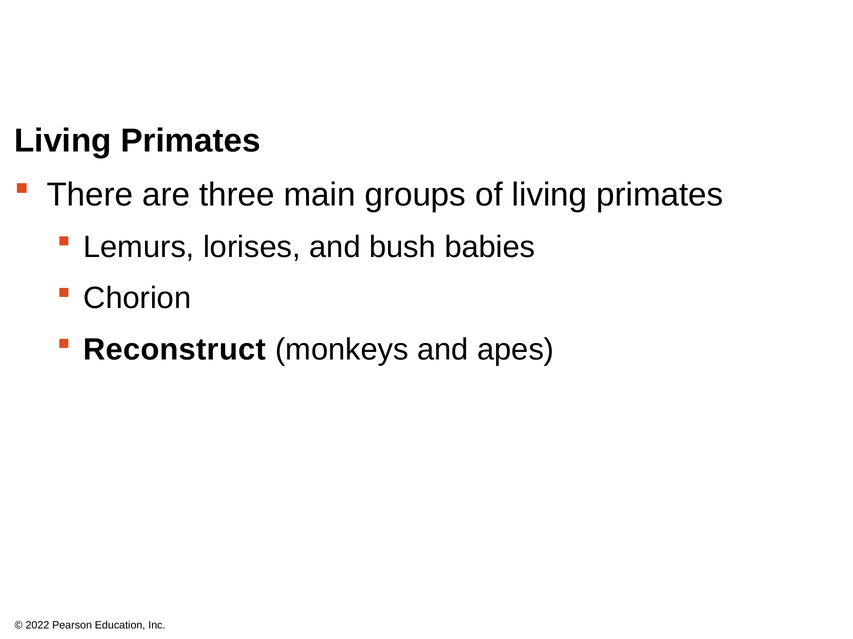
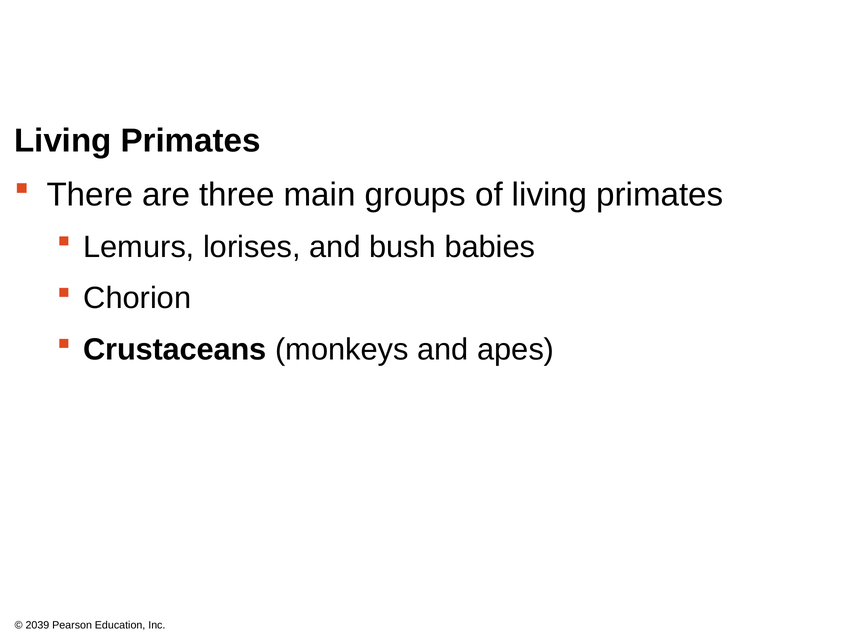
Reconstruct: Reconstruct -> Crustaceans
2022: 2022 -> 2039
